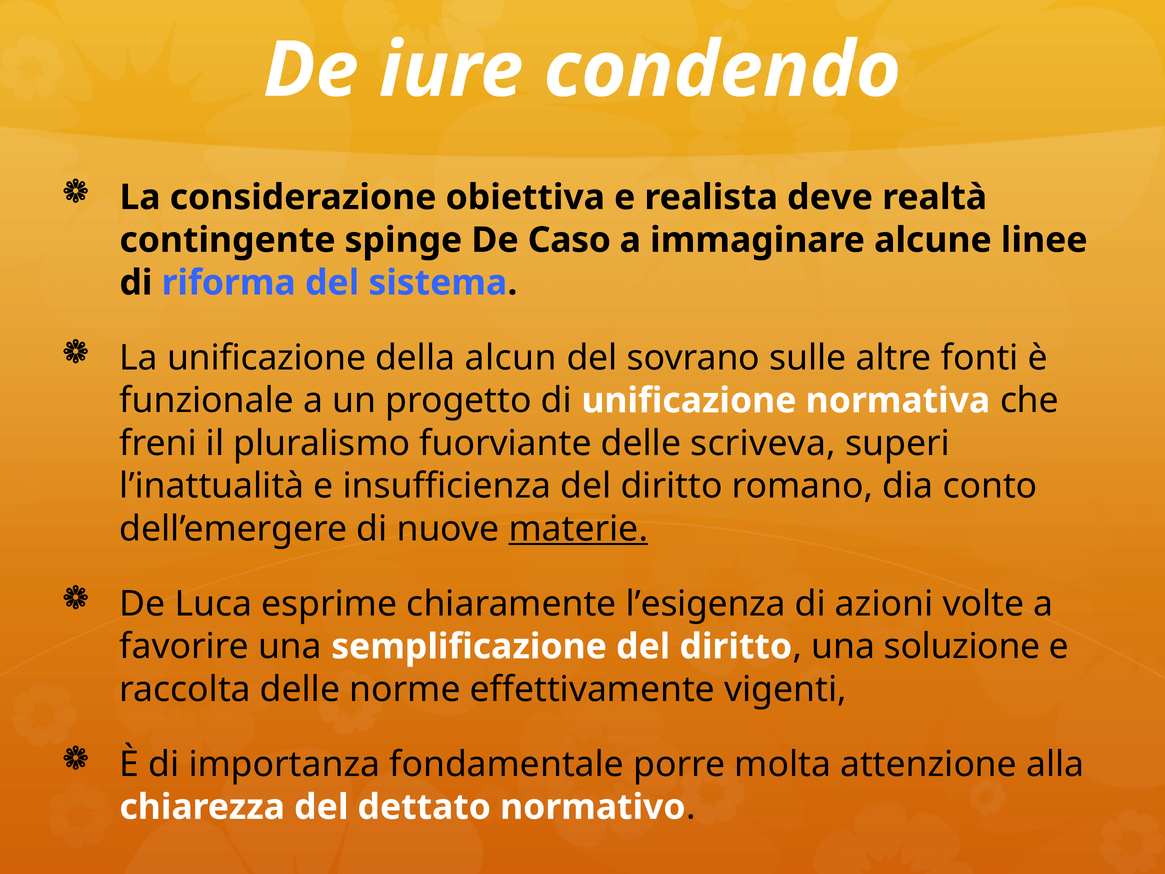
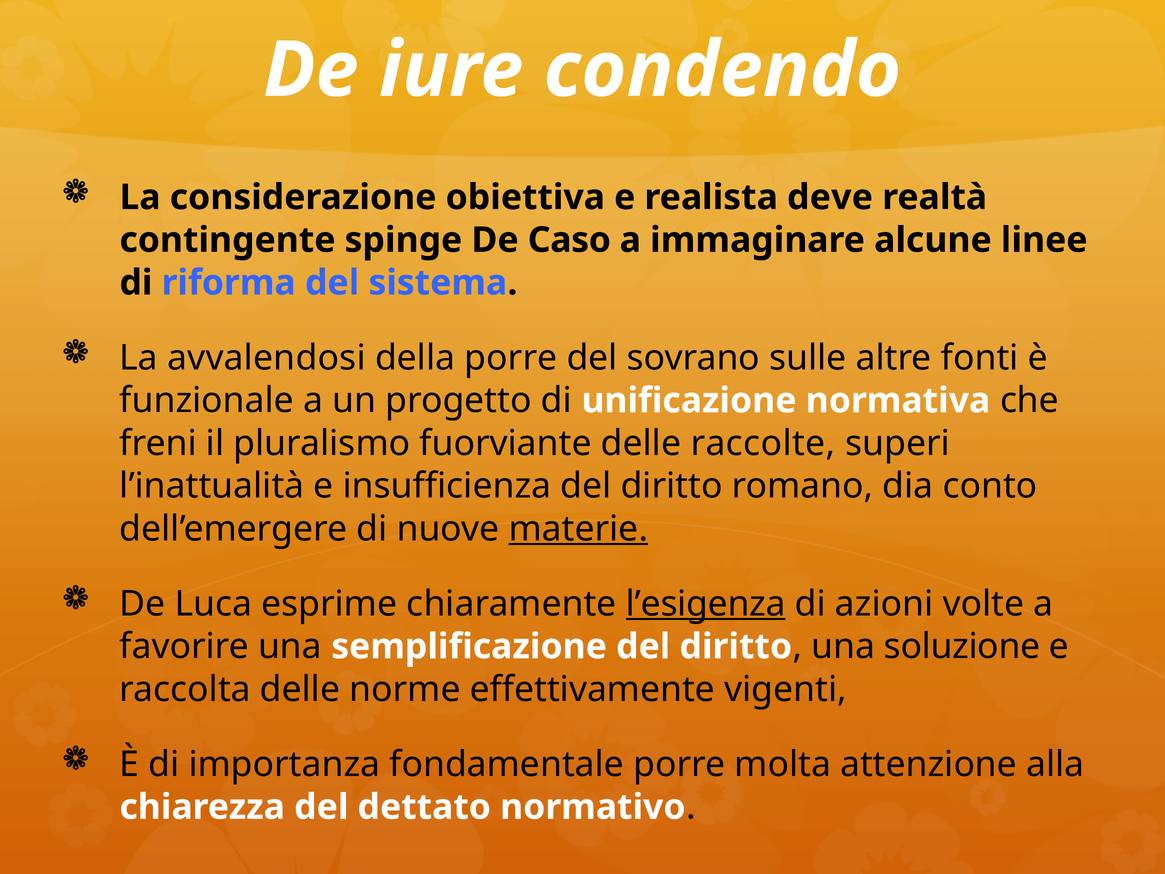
La unificazione: unificazione -> avvalendosi
della alcun: alcun -> porre
scriveva: scriveva -> raccolte
l’esigenza underline: none -> present
